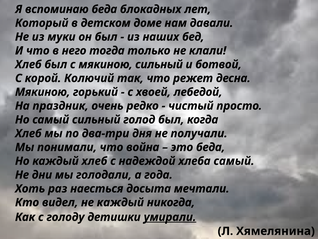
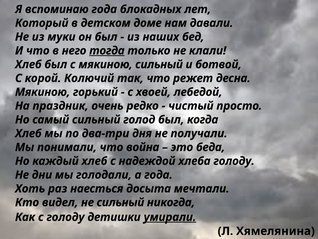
вспоминаю беда: беда -> года
тогда underline: none -> present
хлеба самый: самый -> голоду
не каждый: каждый -> сильный
